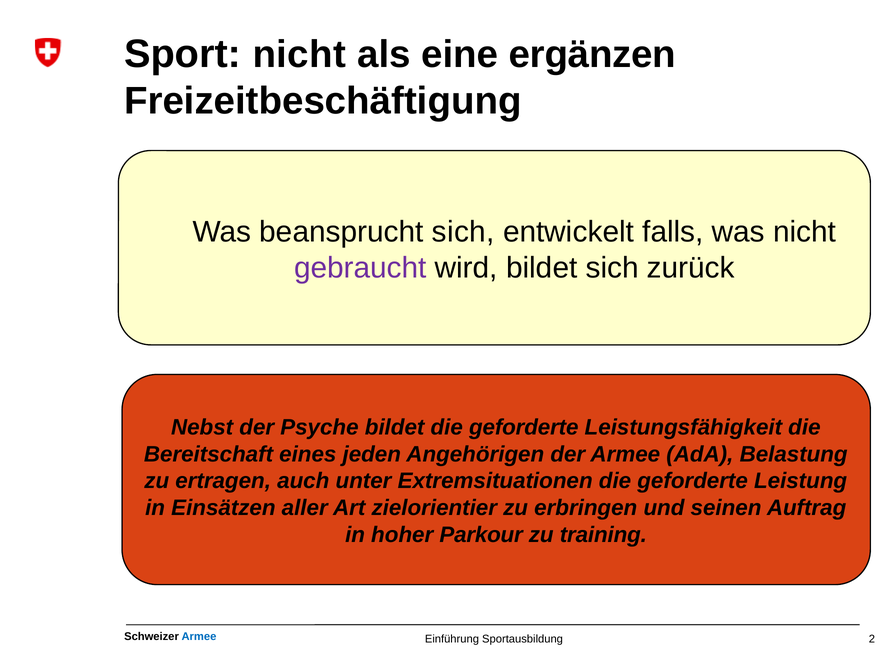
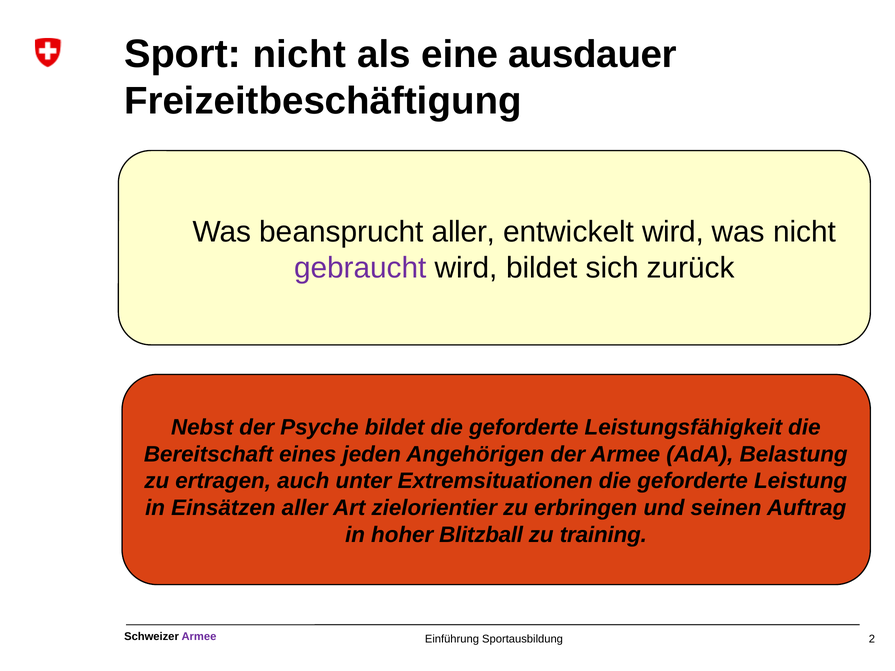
ergänzen: ergänzen -> ausdauer
beansprucht sich: sich -> aller
entwickelt falls: falls -> wird
Parkour: Parkour -> Blitzball
Armee at (199, 637) colour: blue -> purple
